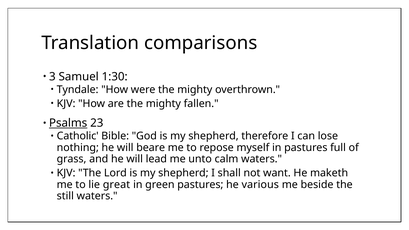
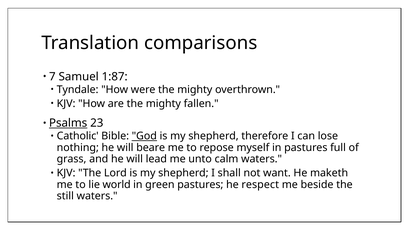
3: 3 -> 7
1:30: 1:30 -> 1:87
God underline: none -> present
great: great -> world
various: various -> respect
